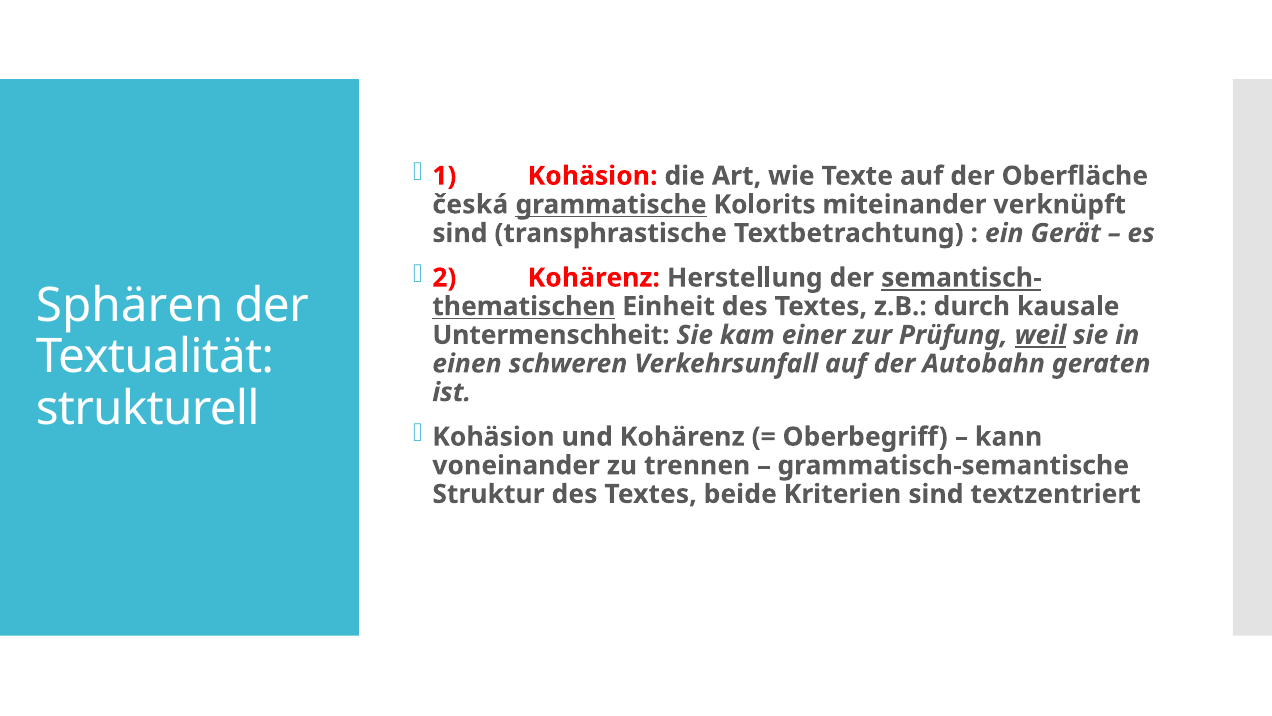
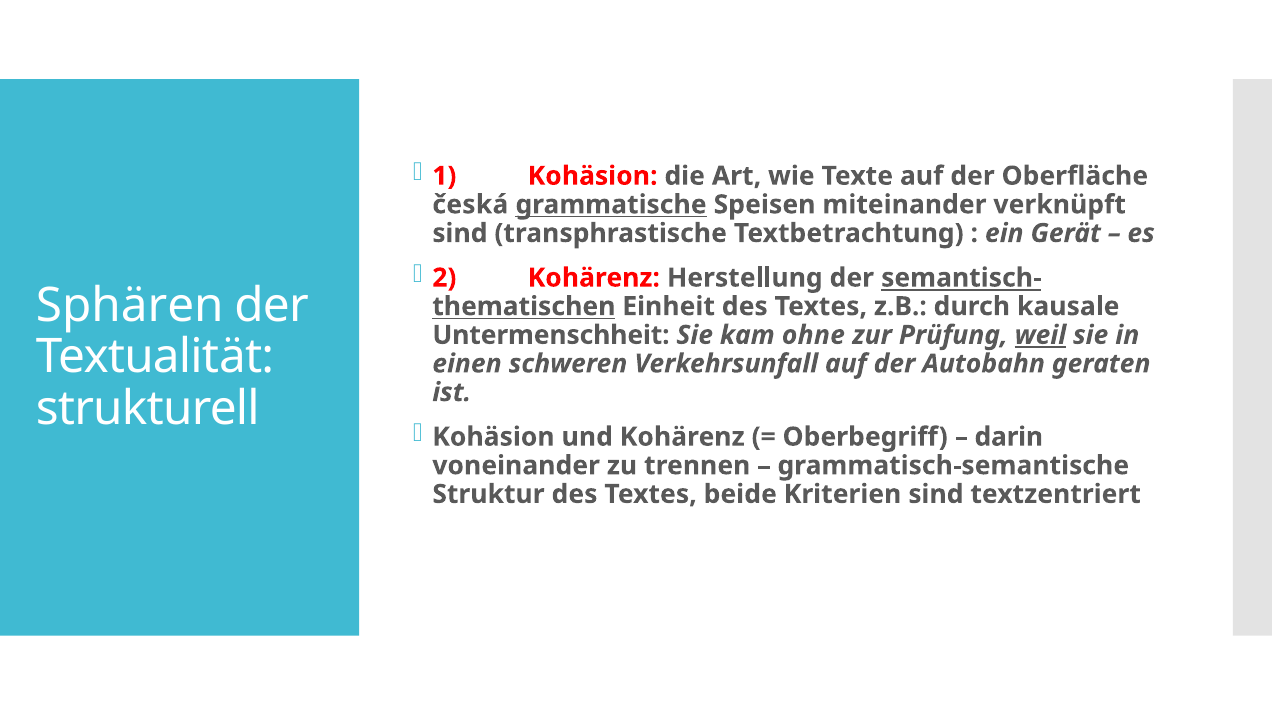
Kolorits: Kolorits -> Speisen
einer: einer -> ohne
kann: kann -> darin
